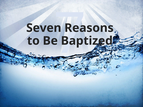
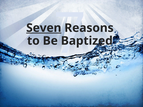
Seven underline: none -> present
